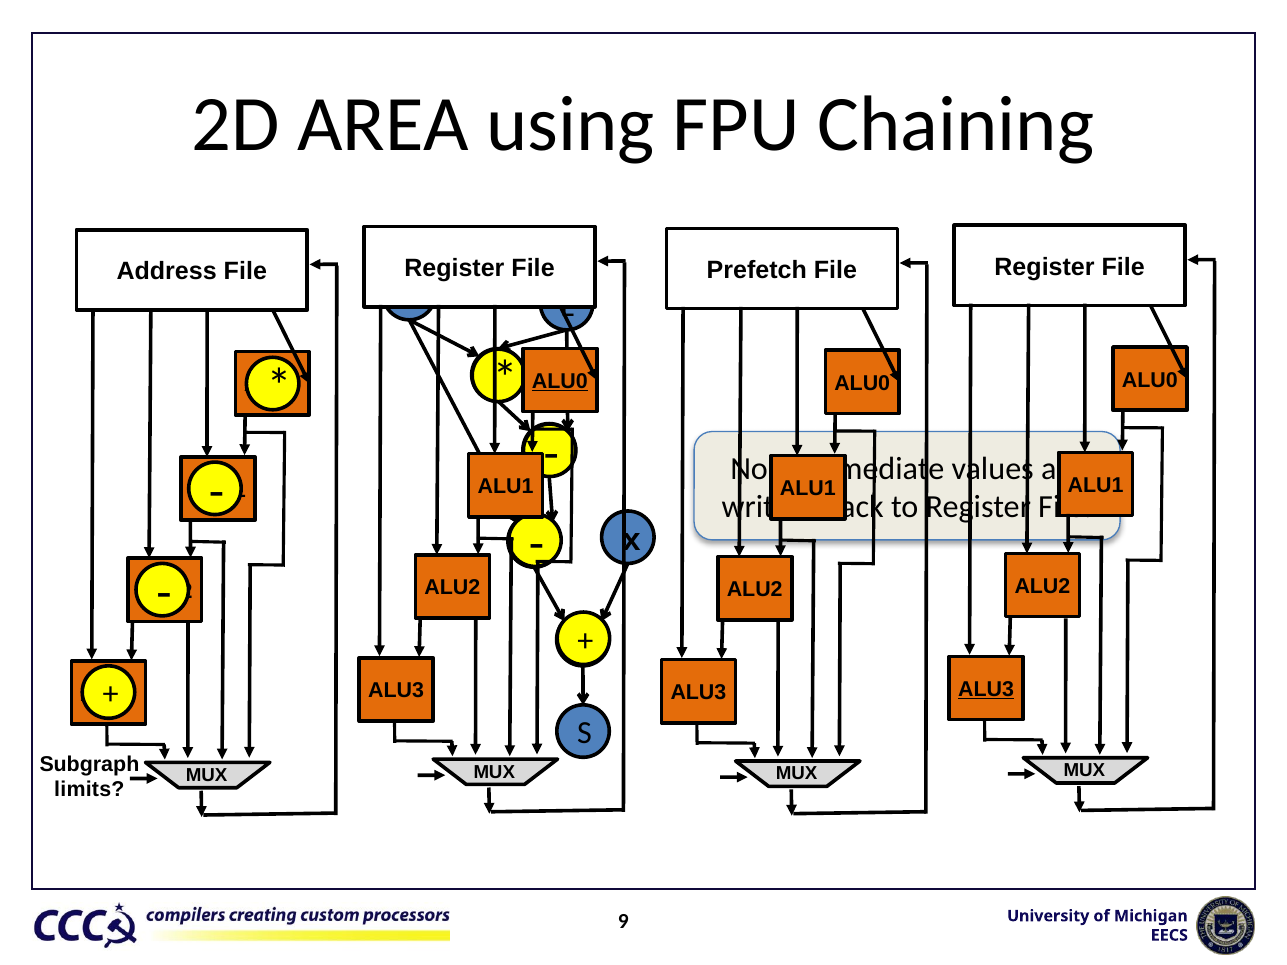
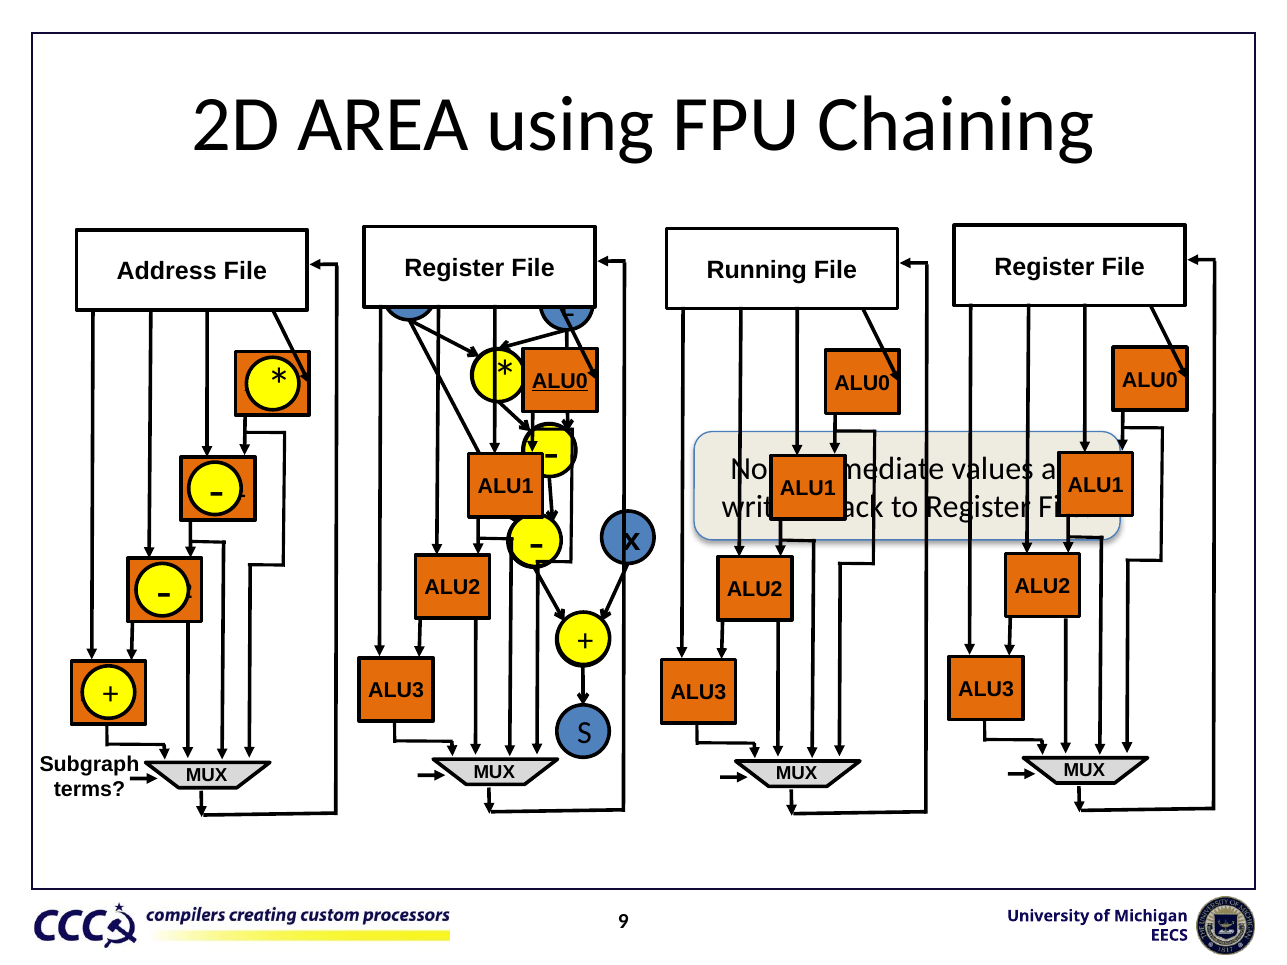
Prefetch: Prefetch -> Running
ALU3 at (986, 690) underline: present -> none
limits: limits -> terms
